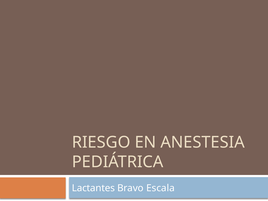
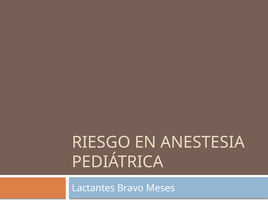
Escala: Escala -> Meses
